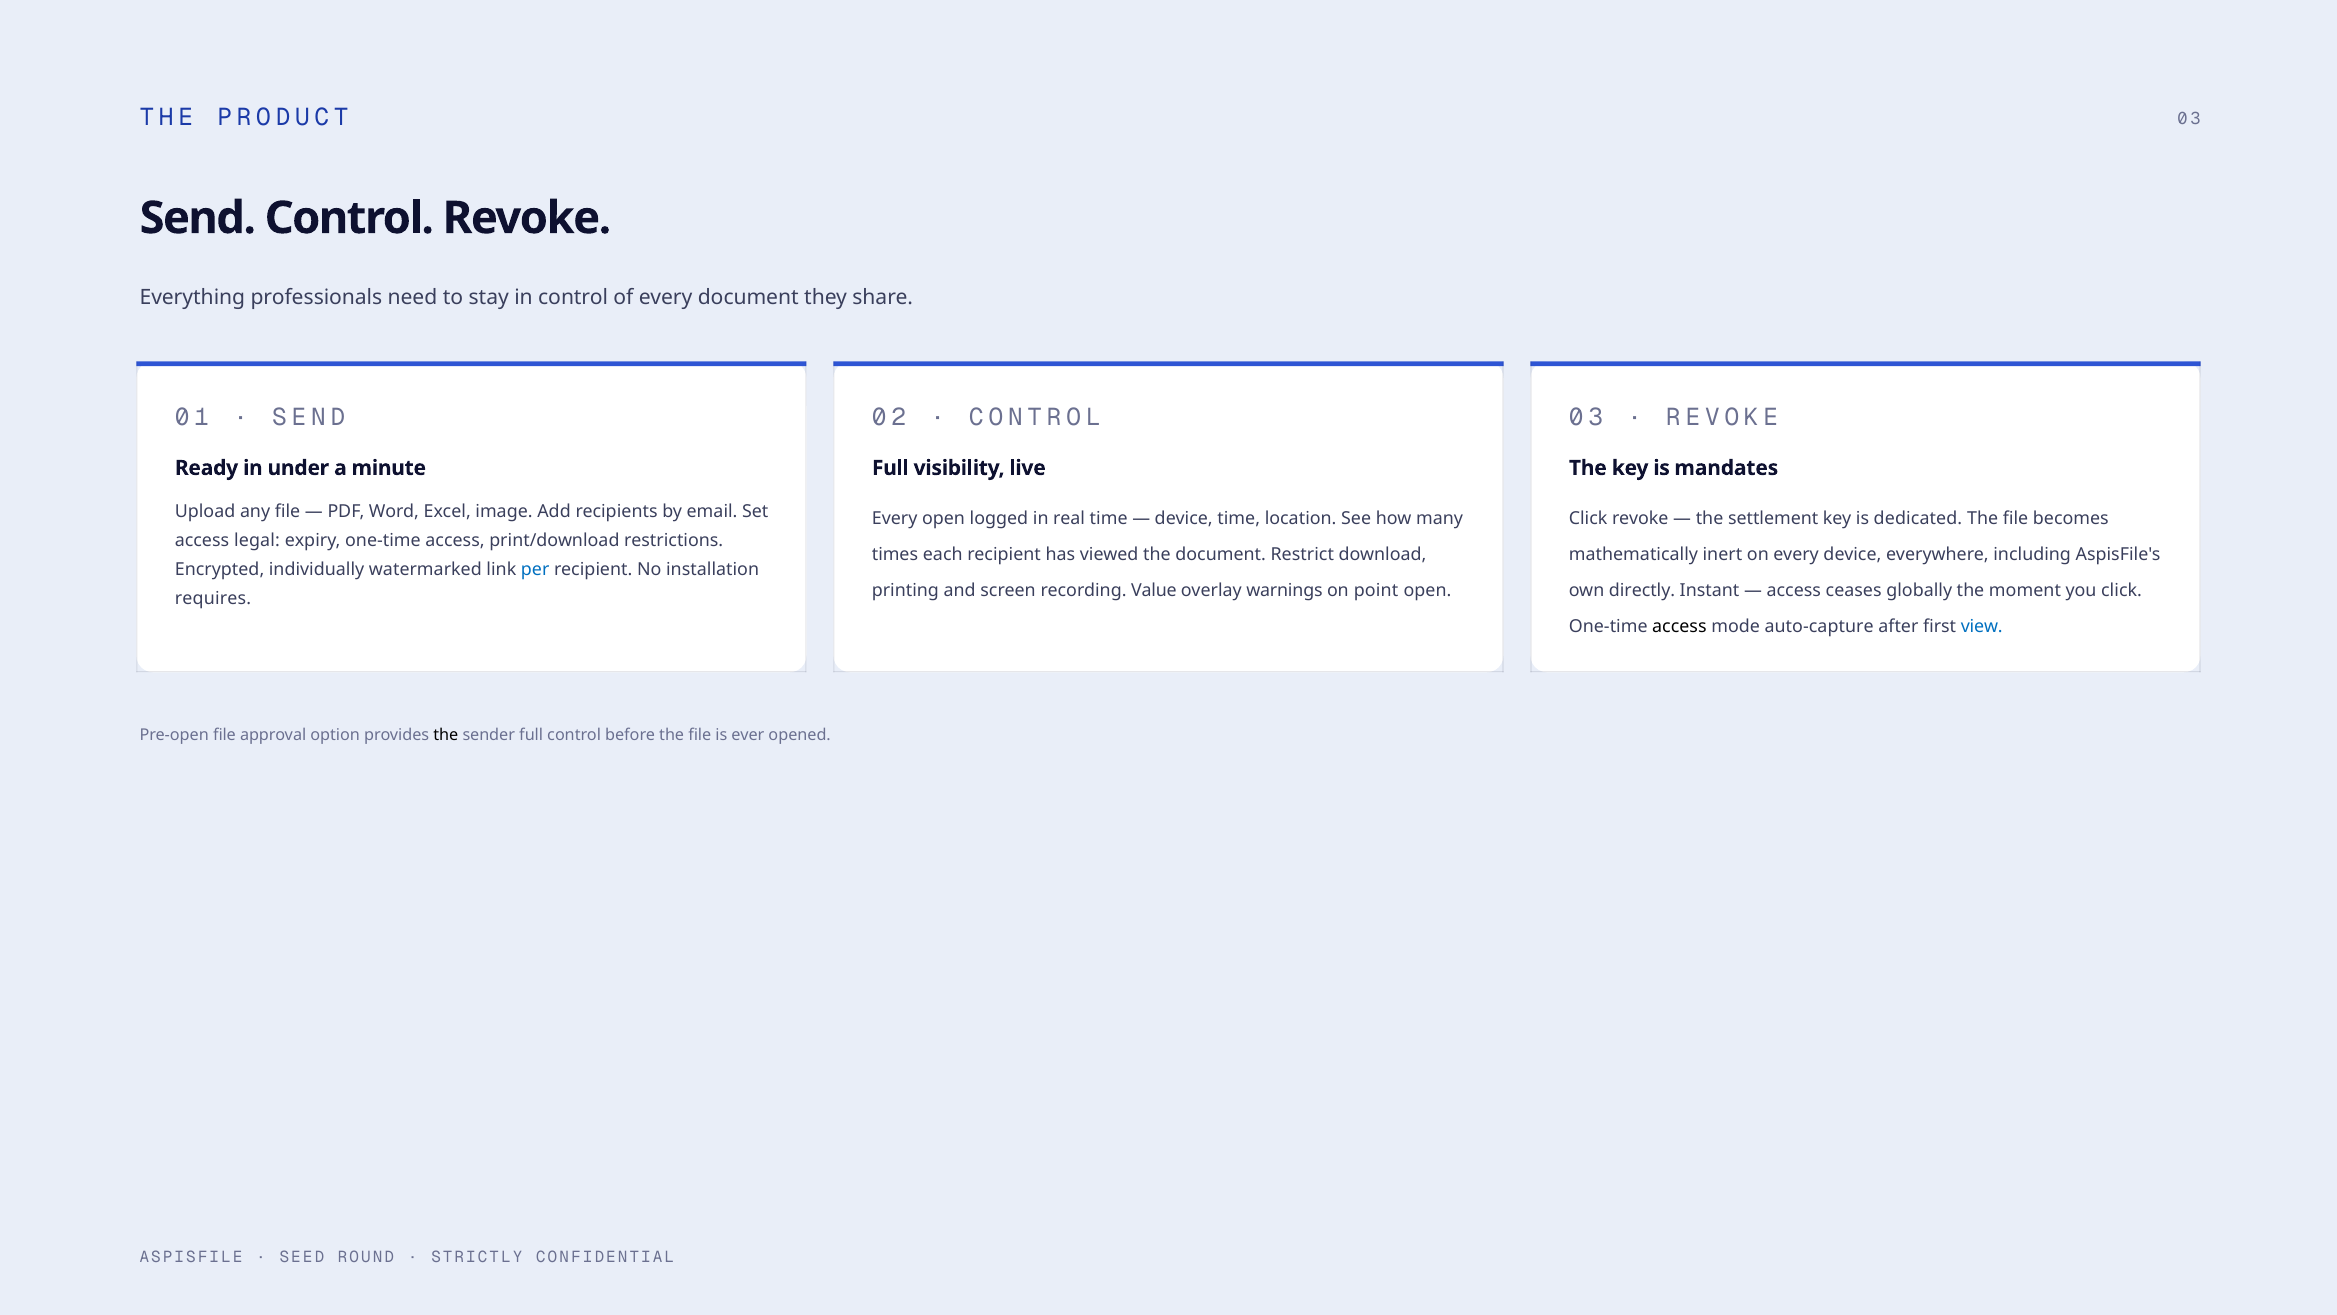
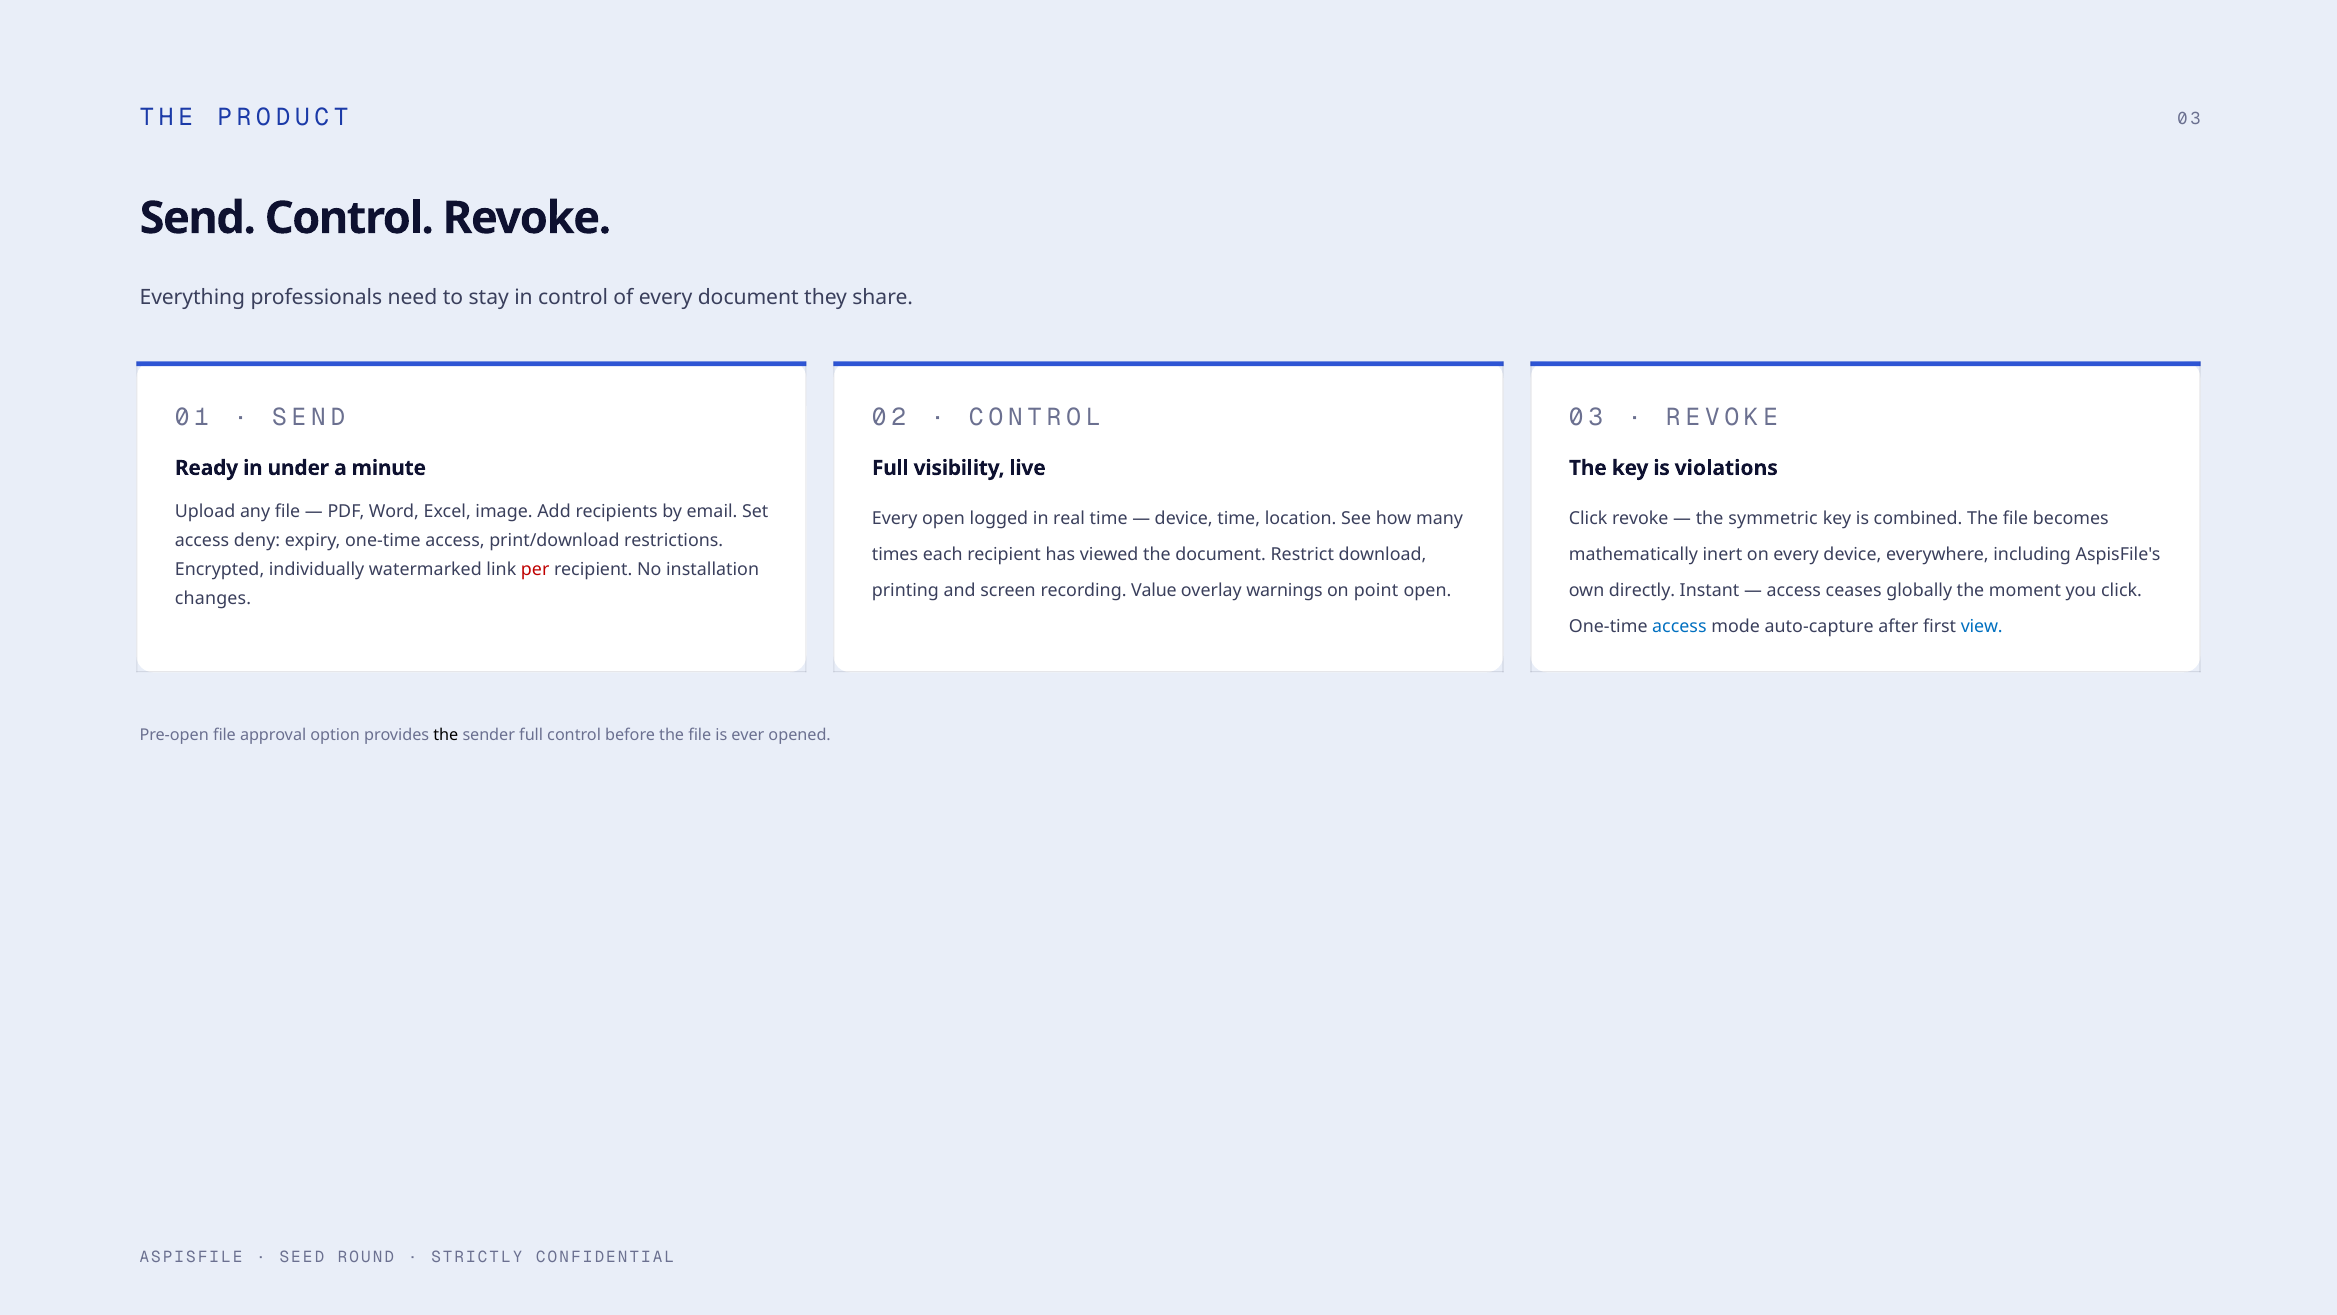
mandates: mandates -> violations
settlement: settlement -> symmetric
dedicated: dedicated -> combined
legal: legal -> deny
per colour: blue -> red
requires: requires -> changes
access at (1679, 627) colour: black -> blue
